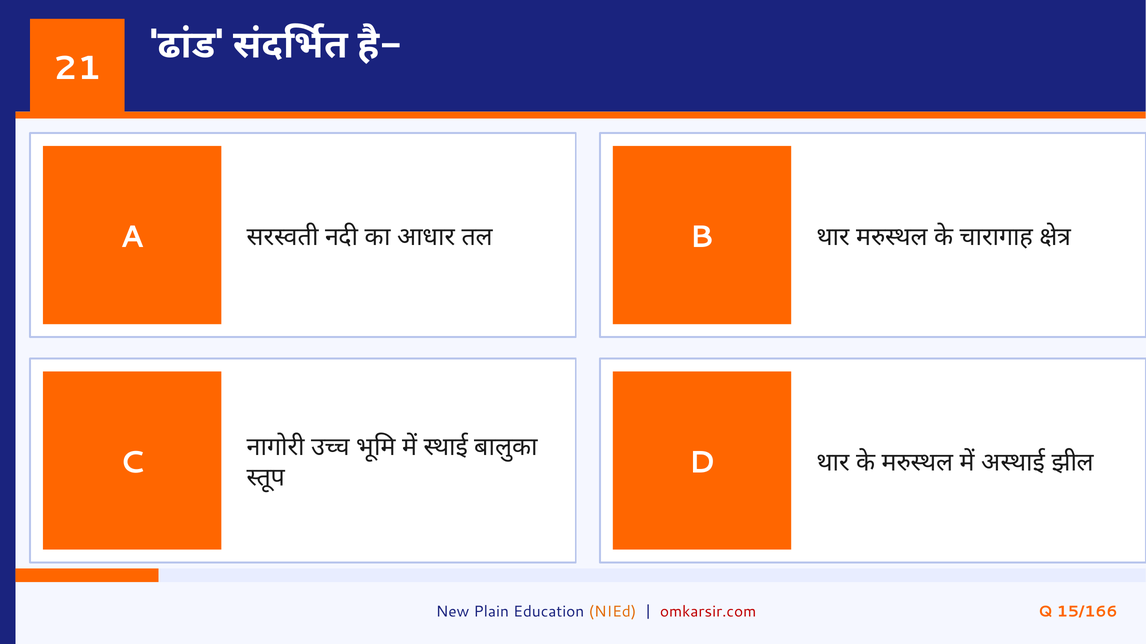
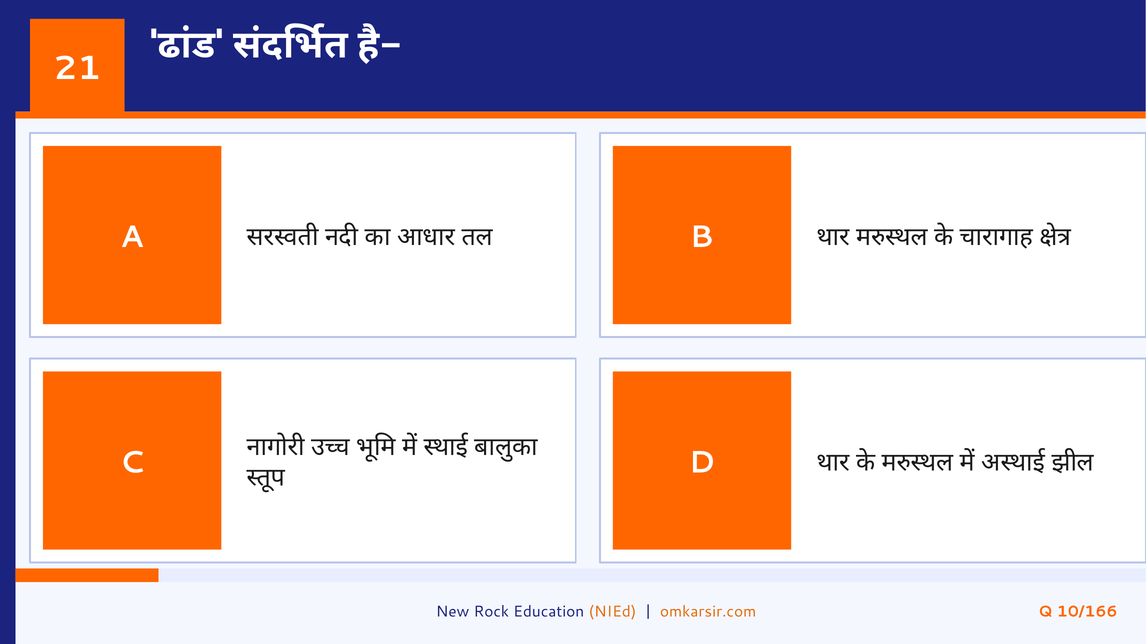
Plain: Plain -> Rock
omkarsir.com colour: red -> orange
15/166: 15/166 -> 10/166
